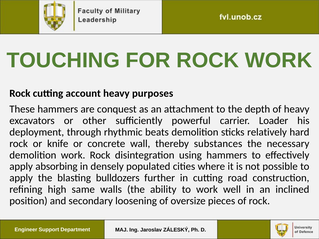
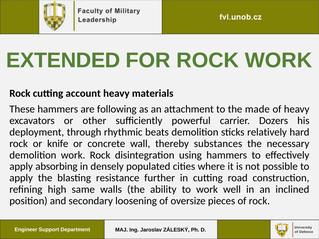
TOUCHING: TOUCHING -> EXTENDED
purposes: purposes -> materials
conquest: conquest -> following
depth: depth -> made
Loader: Loader -> Dozers
bulldozers: bulldozers -> resistance
